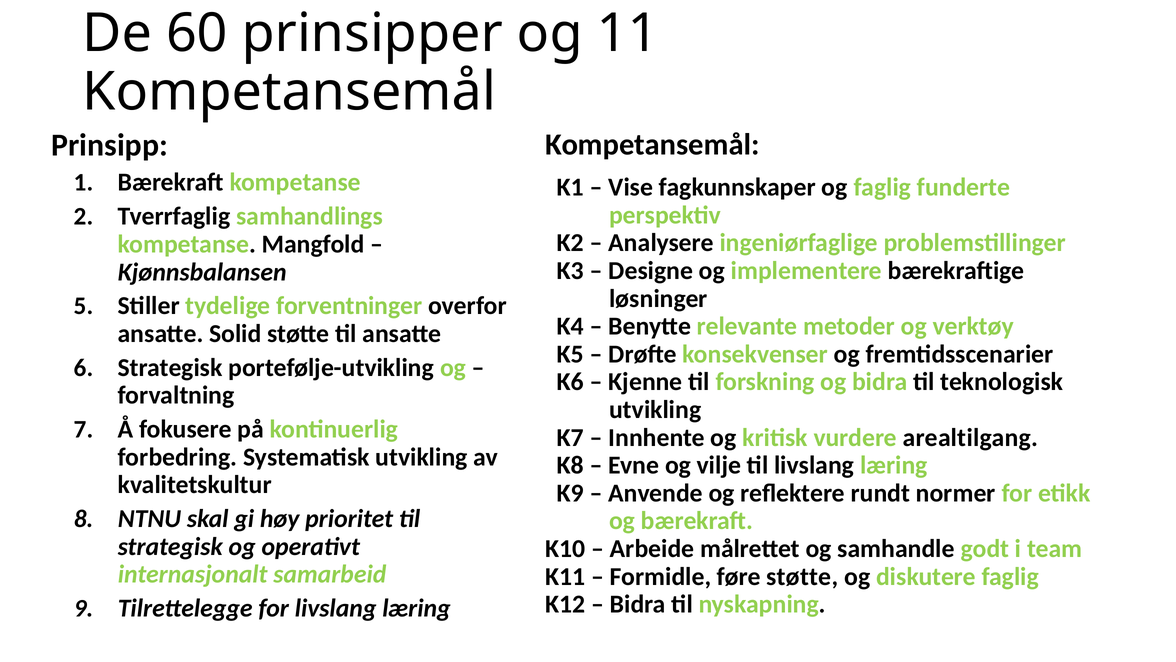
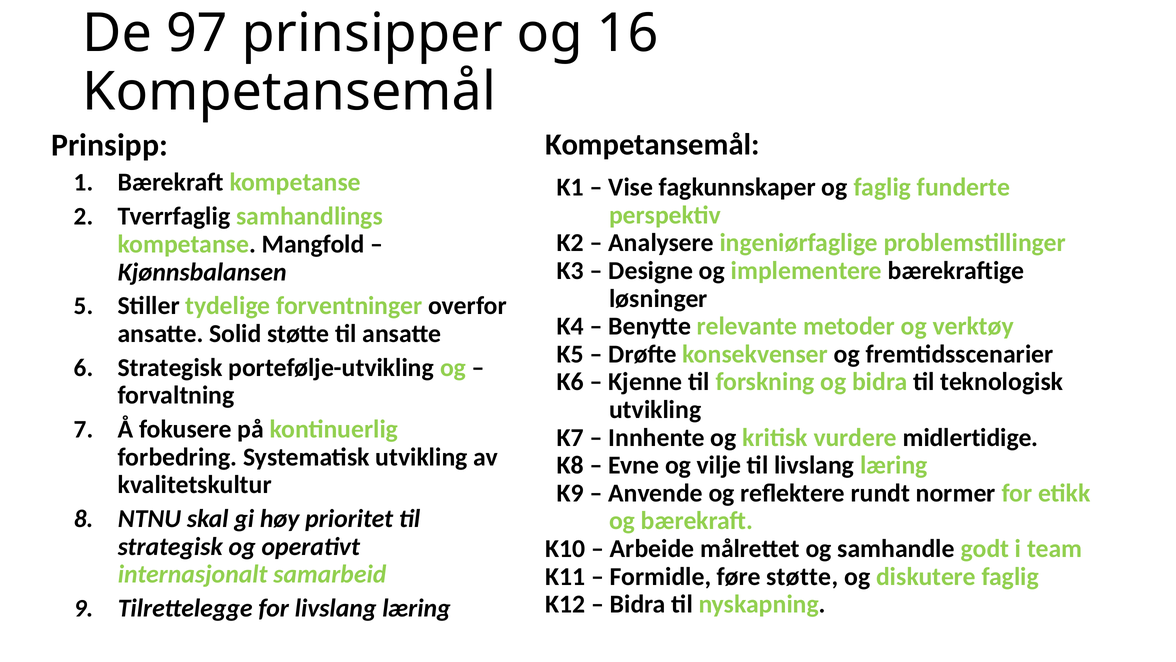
60: 60 -> 97
11: 11 -> 16
arealtilgang: arealtilgang -> midlertidige
